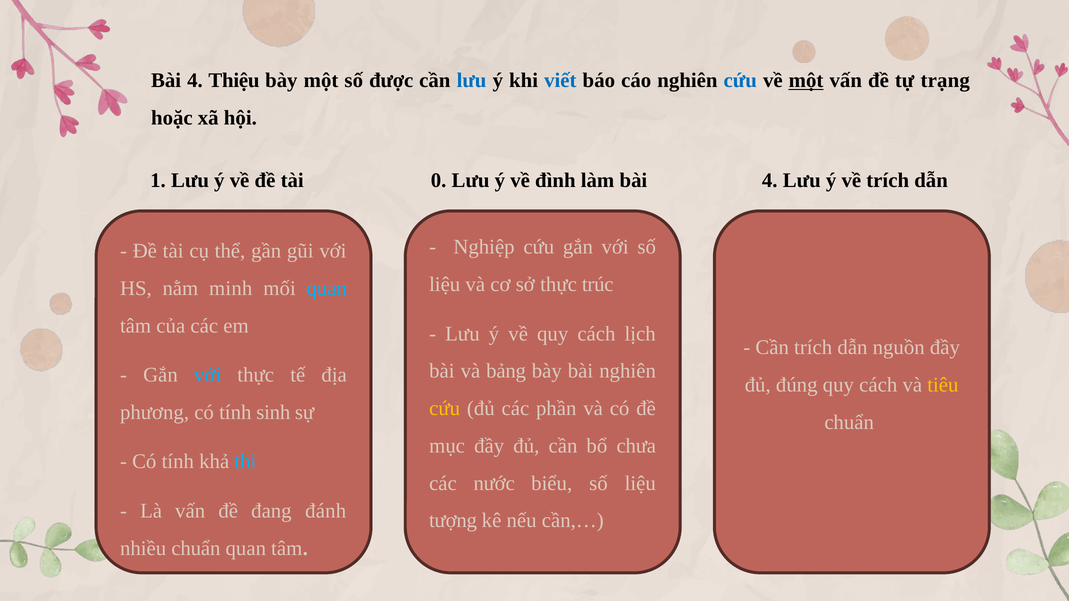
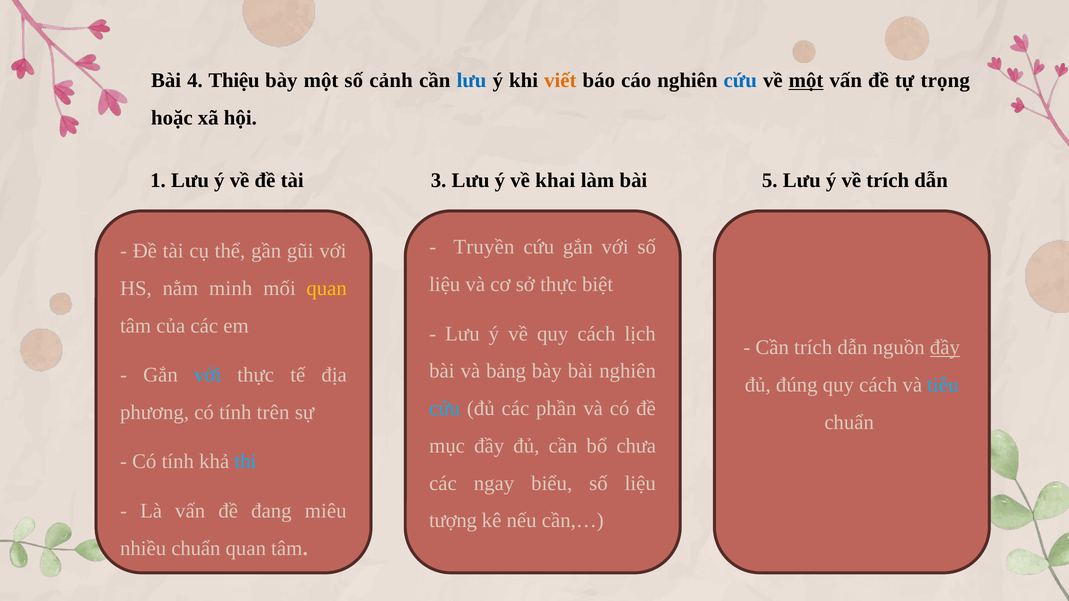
được: được -> cảnh
viết colour: blue -> orange
trạng: trạng -> trọng
0: 0 -> 3
đình: đình -> khai
làm bài 4: 4 -> 5
Nghiệp: Nghiệp -> Truyền
trúc: trúc -> biệt
quan at (327, 288) colour: light blue -> yellow
đầy at (945, 348) underline: none -> present
tiêu colour: yellow -> light blue
cứu at (445, 409) colour: yellow -> light blue
sinh: sinh -> trên
nước: nước -> ngay
đánh: đánh -> miêu
